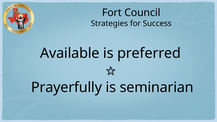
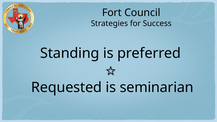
Available: Available -> Standing
Prayerfully: Prayerfully -> Requested
